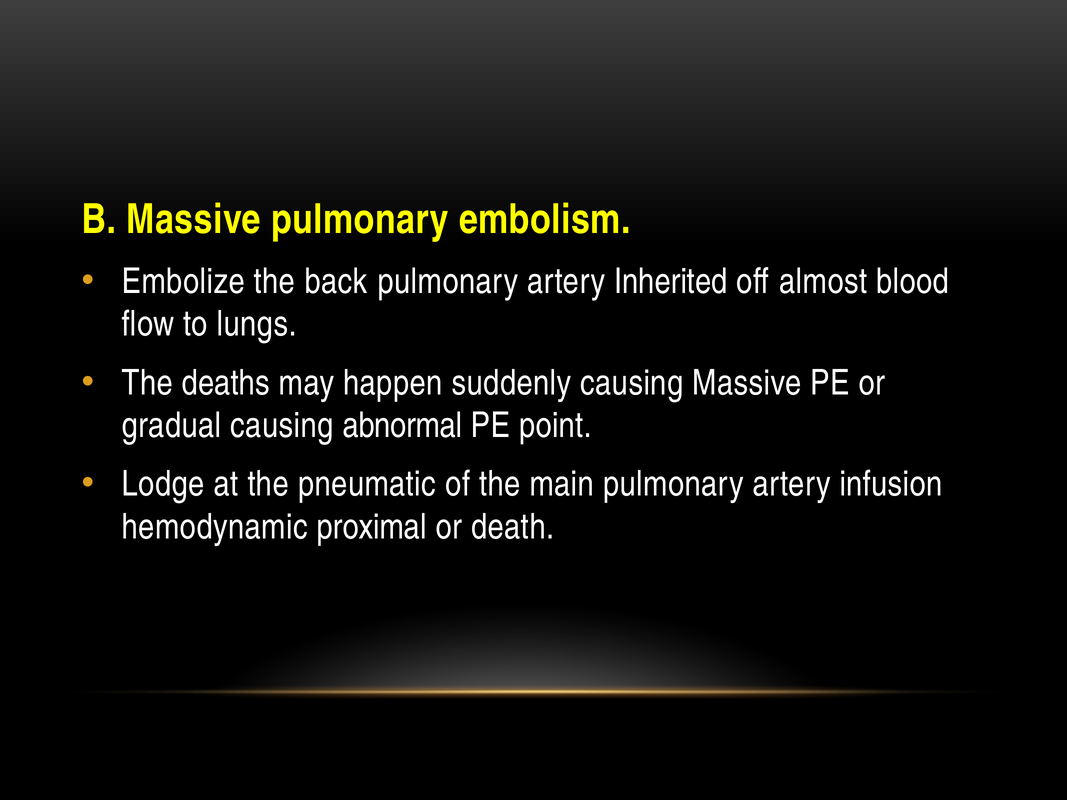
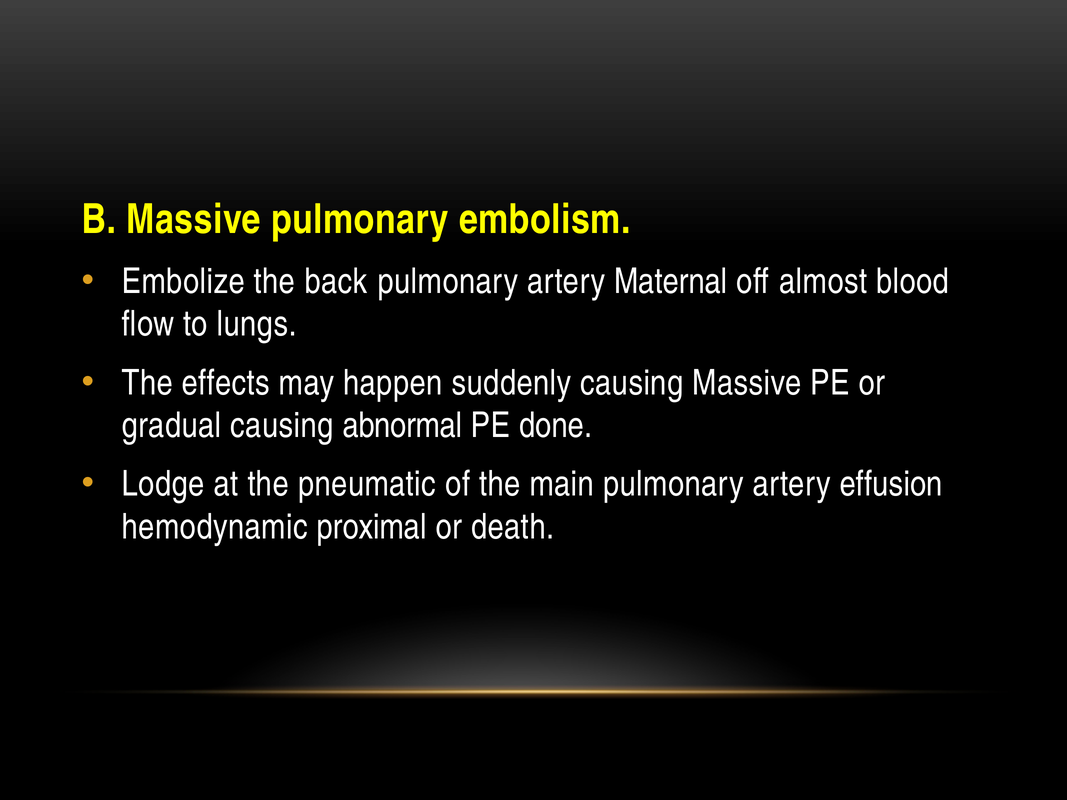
Inherited: Inherited -> Maternal
deaths: deaths -> effects
point: point -> done
infusion: infusion -> effusion
